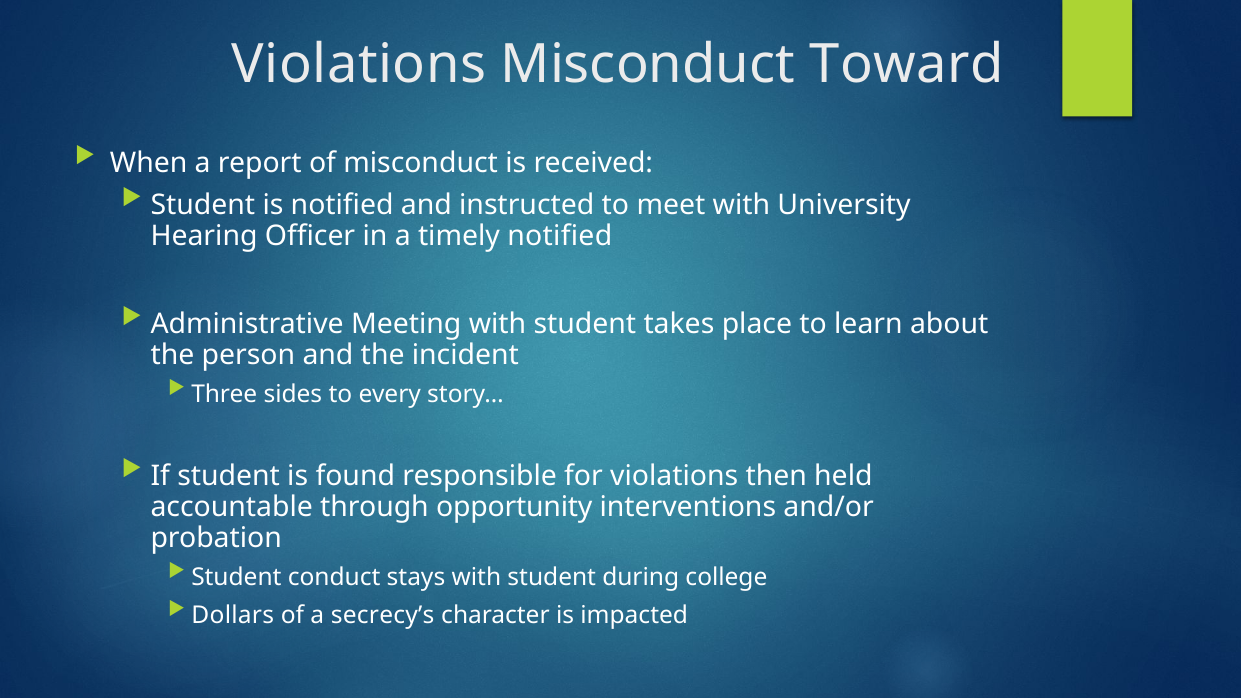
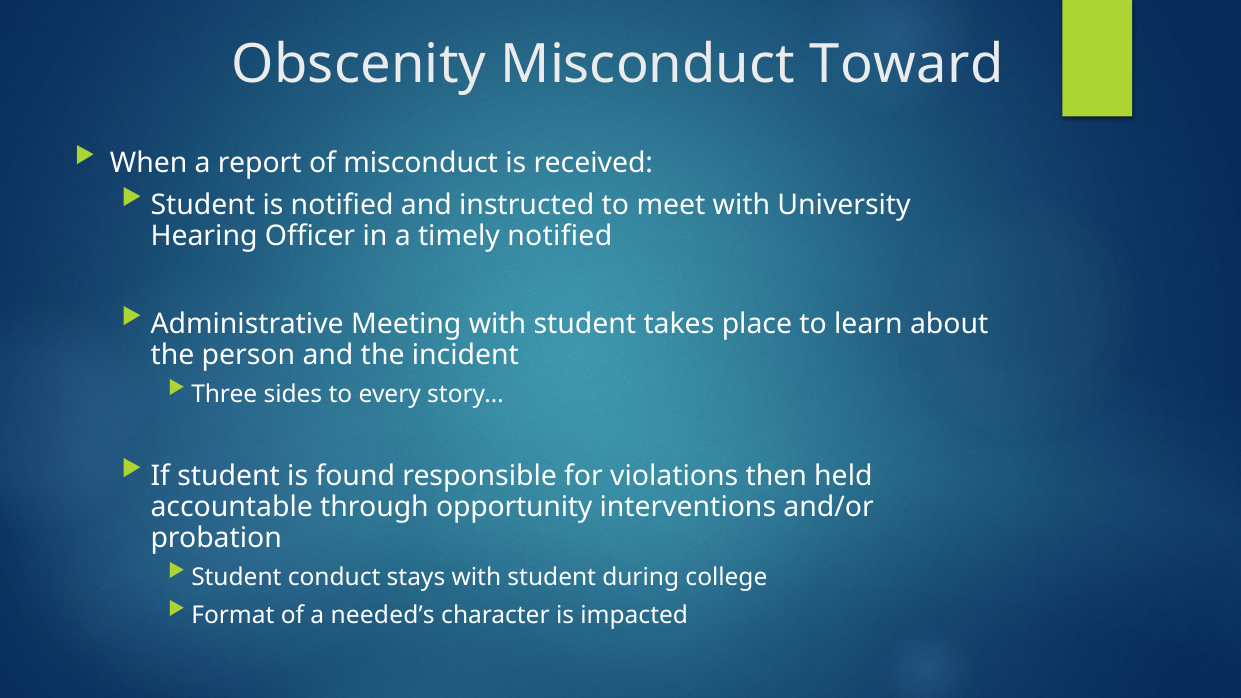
Violations at (359, 64): Violations -> Obscenity
Dollars: Dollars -> Format
secrecy’s: secrecy’s -> needed’s
